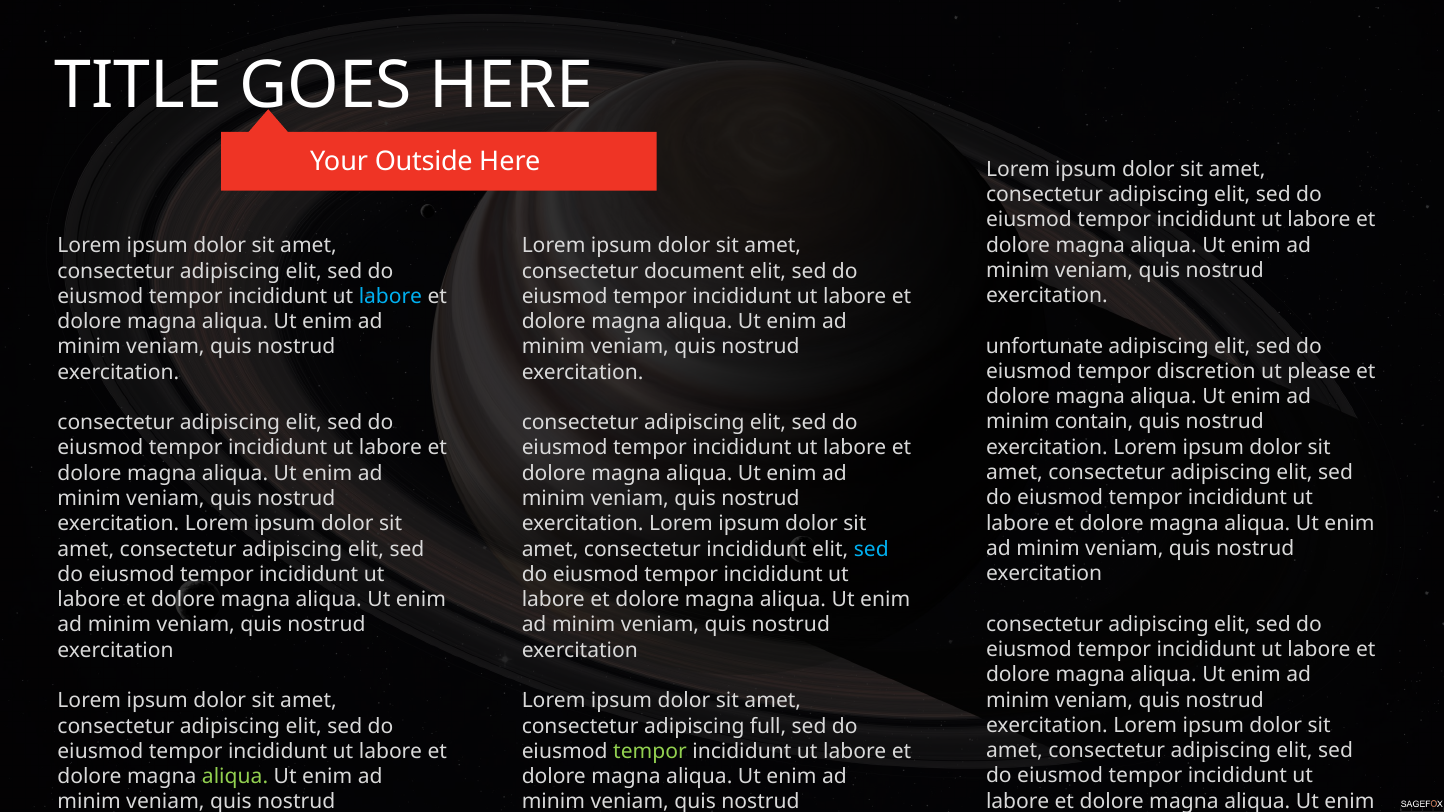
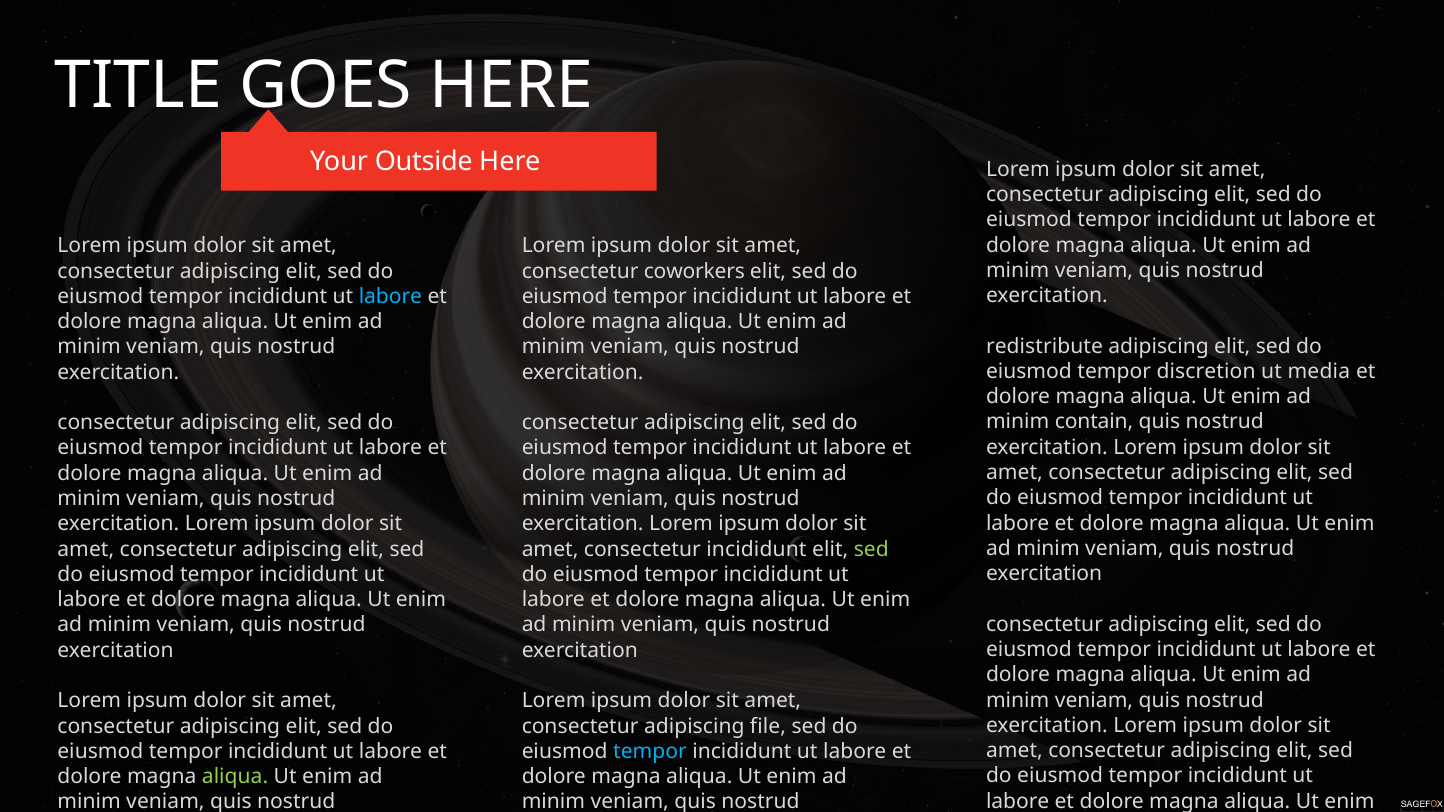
document: document -> coworkers
unfortunate: unfortunate -> redistribute
please: please -> media
sed at (871, 549) colour: light blue -> light green
full: full -> file
tempor at (650, 752) colour: light green -> light blue
